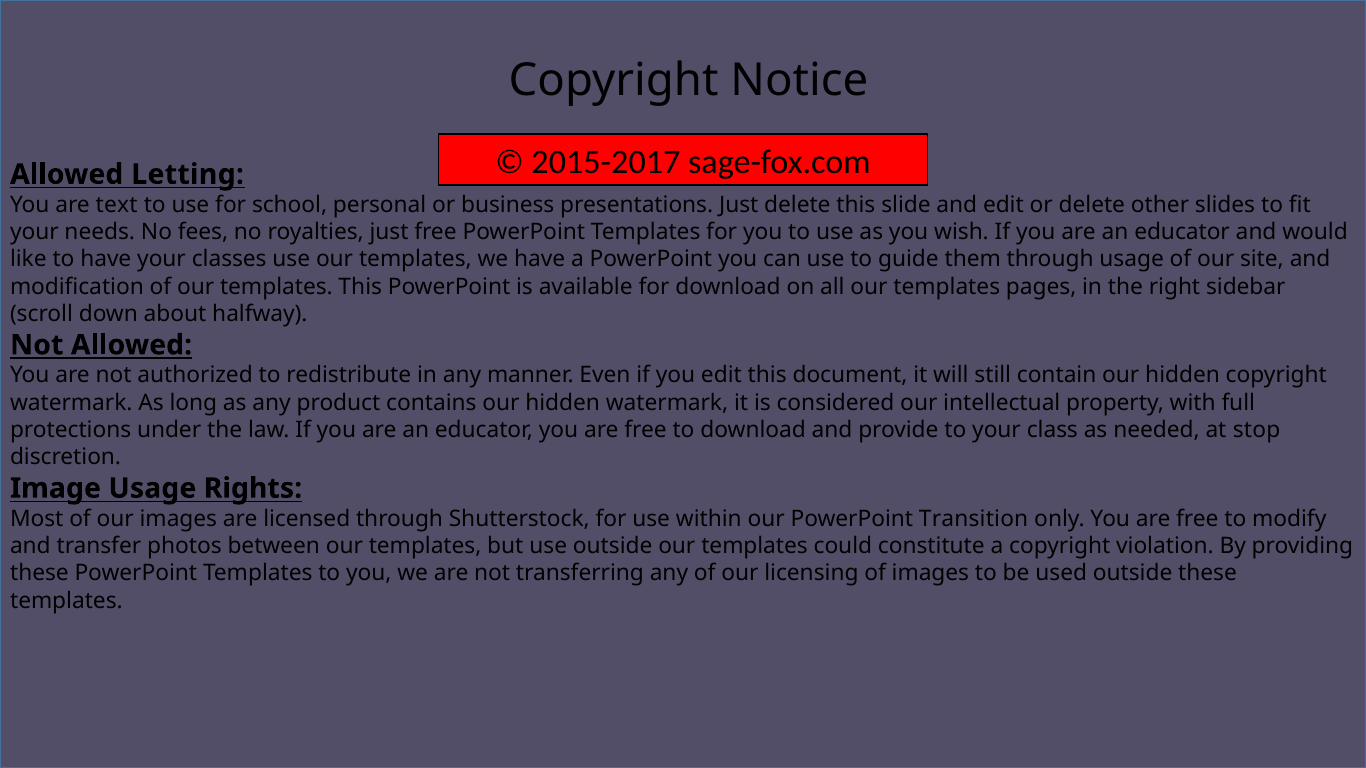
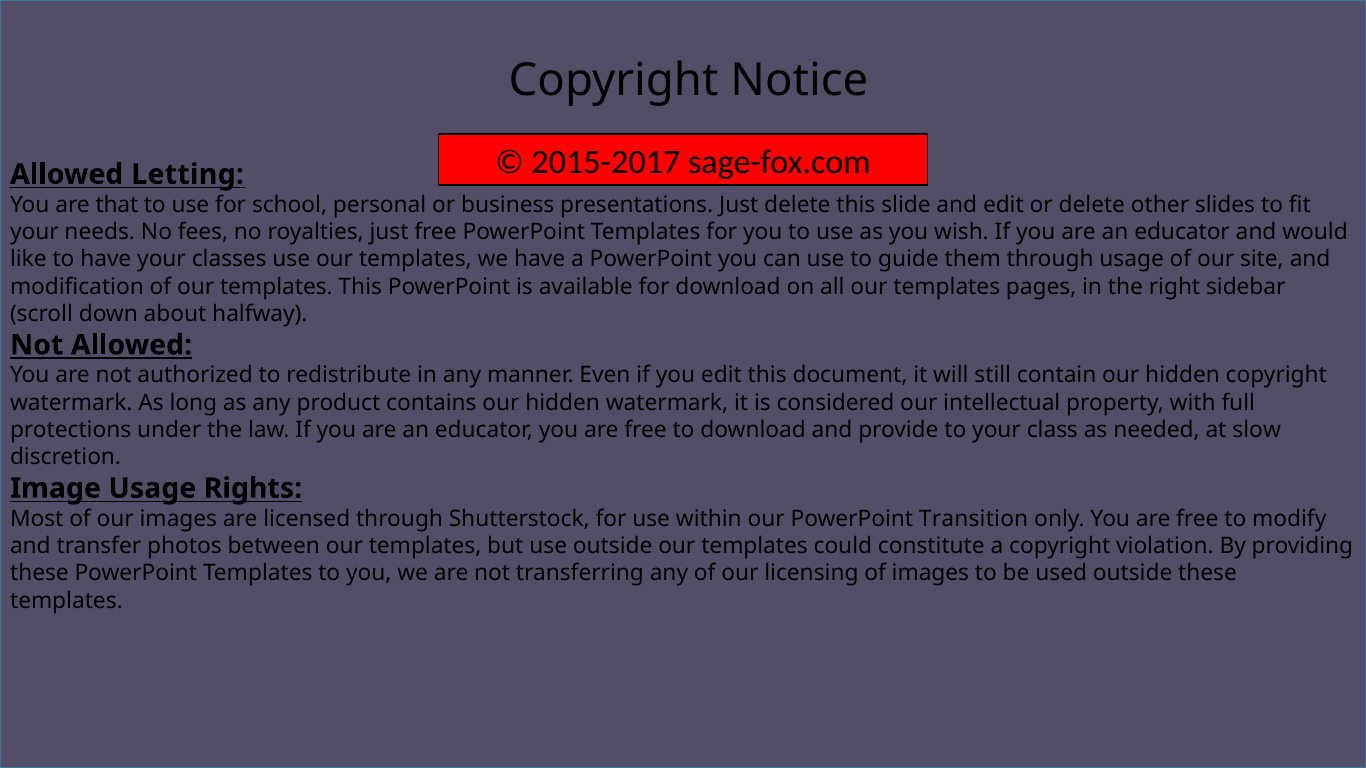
text: text -> that
stop: stop -> slow
